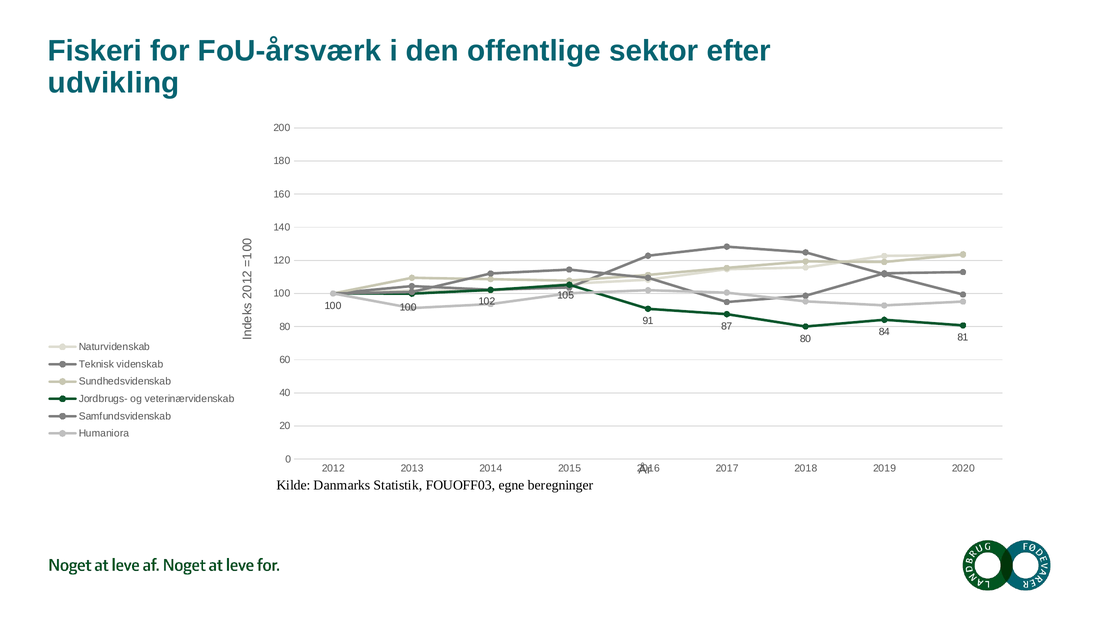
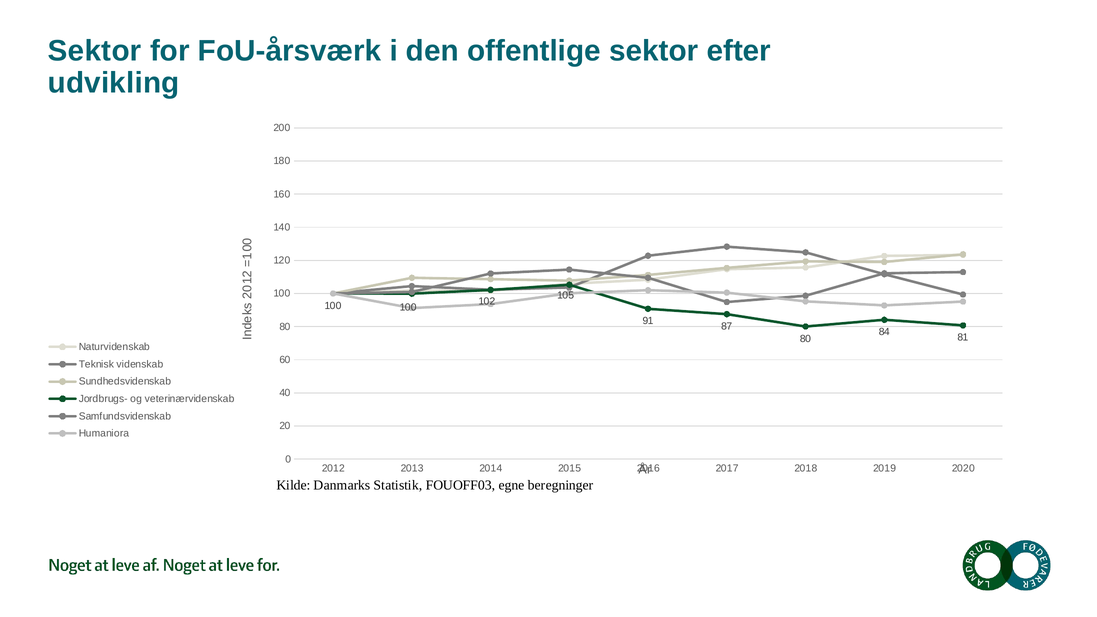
Fiskeri at (95, 51): Fiskeri -> Sektor
